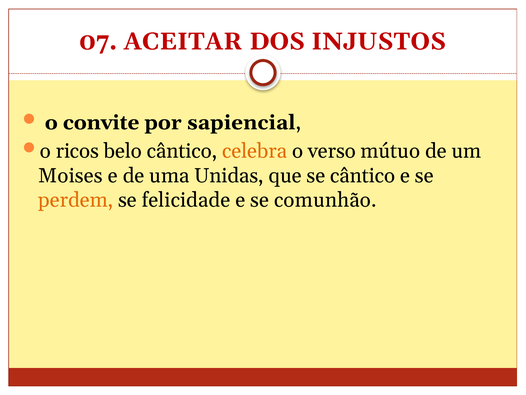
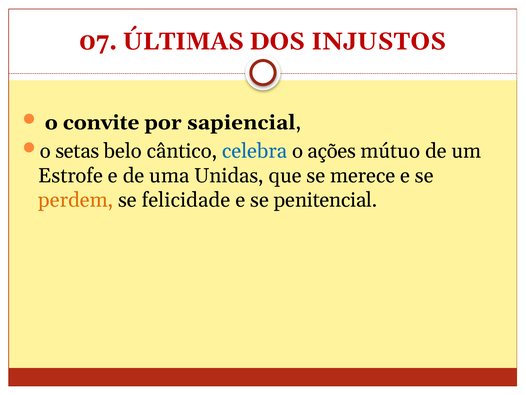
ACEITAR: ACEITAR -> ÚLTIMAS
ricos: ricos -> setas
celebra colour: orange -> blue
verso: verso -> ações
Moises: Moises -> Estrofe
se cântico: cântico -> merece
comunhão: comunhão -> penitencial
